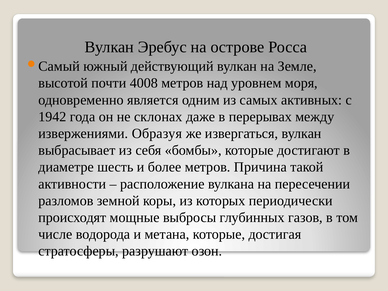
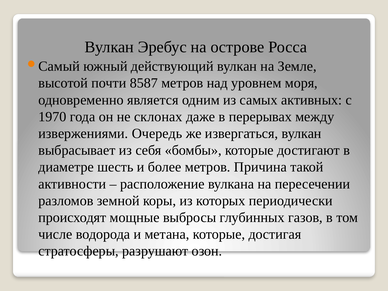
4008: 4008 -> 8587
1942: 1942 -> 1970
Образуя: Образуя -> Очередь
